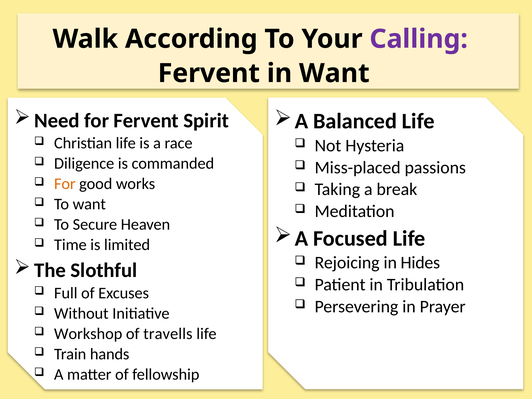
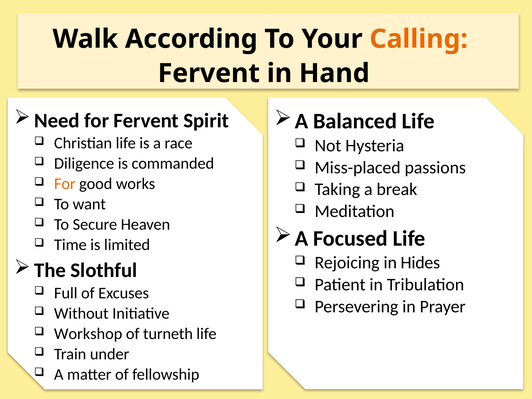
Calling colour: purple -> orange
in Want: Want -> Hand
travells: travells -> turneth
hands: hands -> under
